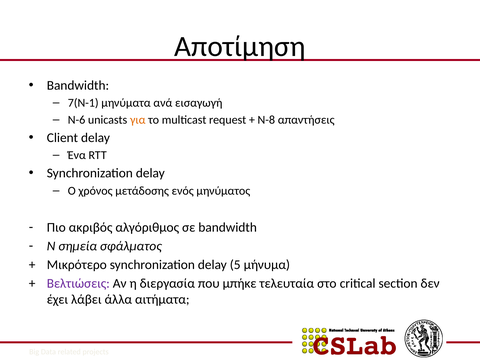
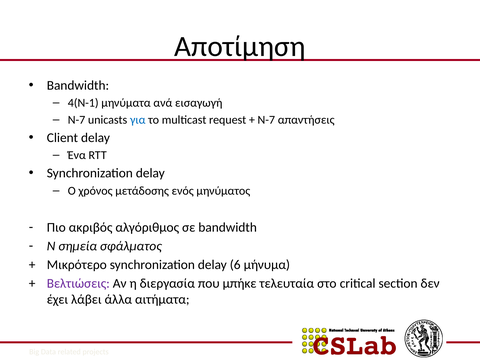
7(N-1: 7(N-1 -> 4(N-1
N-6 at (77, 120): N-6 -> N-7
για colour: orange -> blue
N-8 at (266, 120): N-8 -> N-7
5: 5 -> 6
